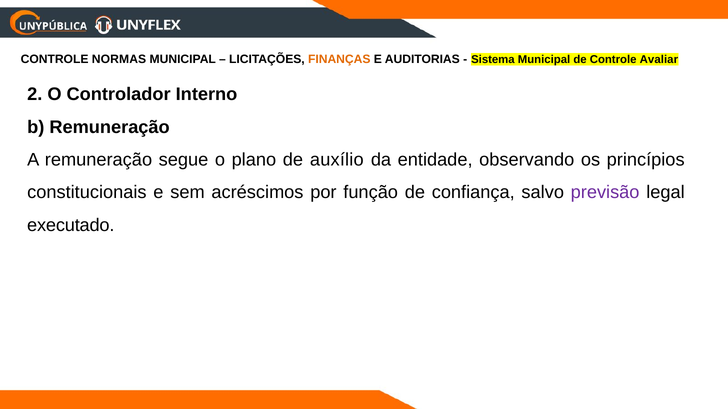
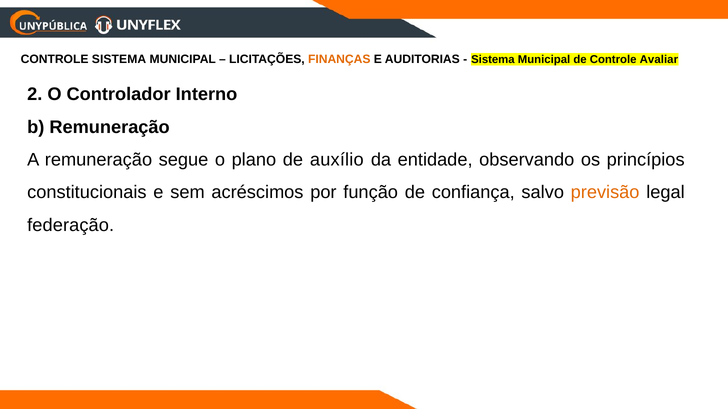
CONTROLE NORMAS: NORMAS -> SISTEMA
previsão colour: purple -> orange
executado: executado -> federação
